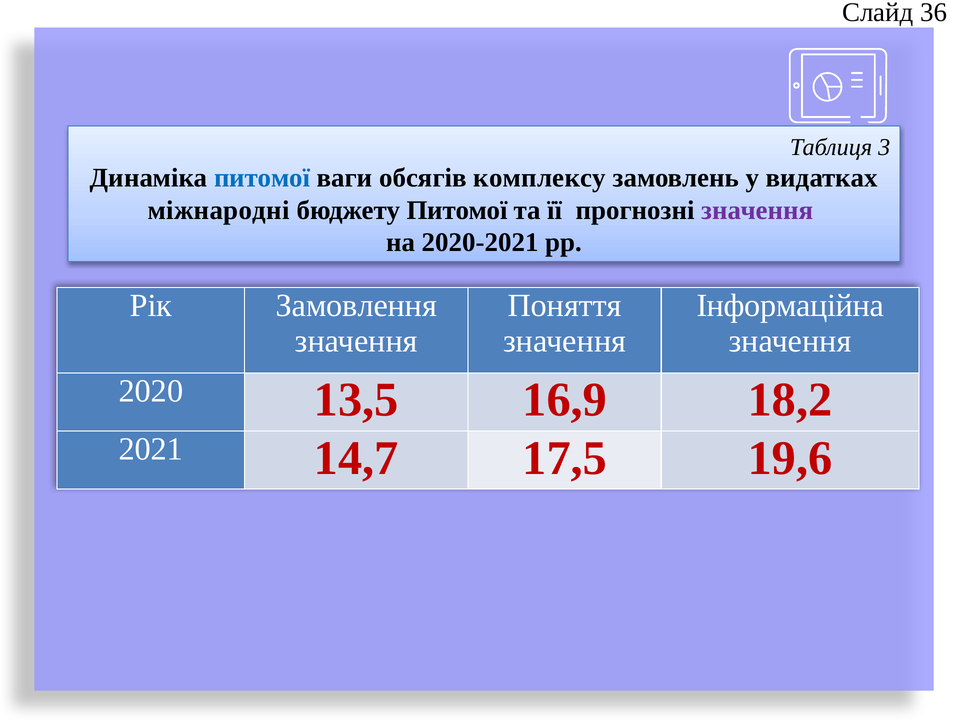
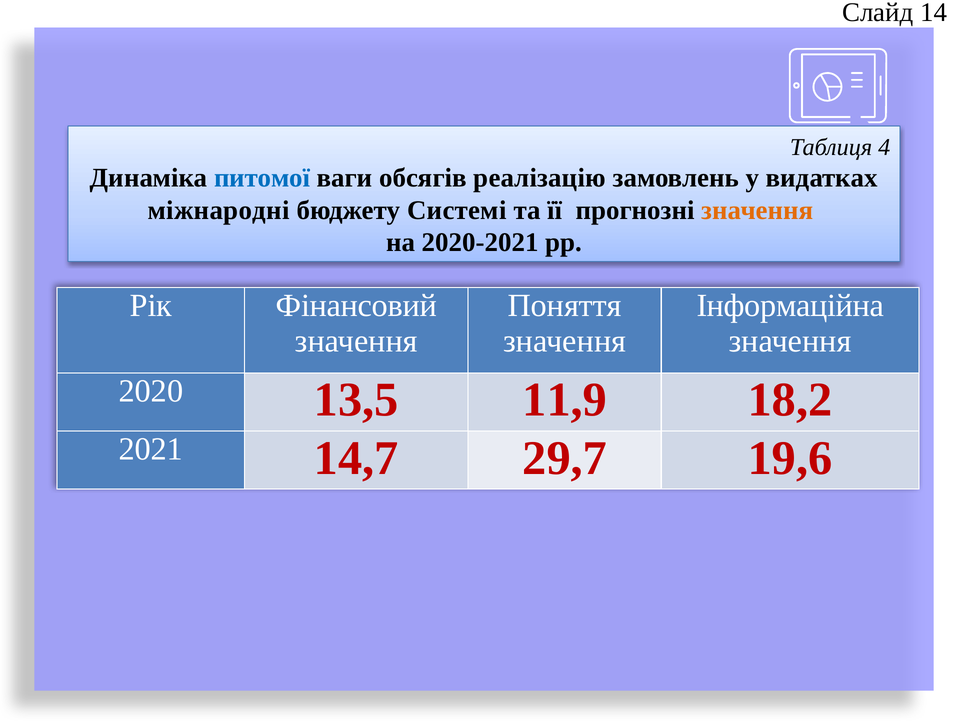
36: 36 -> 14
3: 3 -> 4
комплексу: комплексу -> реалізацію
бюджету Питомої: Питомої -> Системі
значення at (757, 210) colour: purple -> orange
Замовлення: Замовлення -> Фінансовий
16,9: 16,9 -> 11,9
17,5: 17,5 -> 29,7
